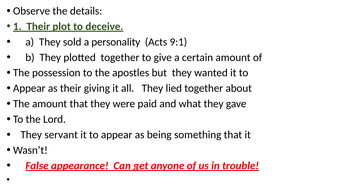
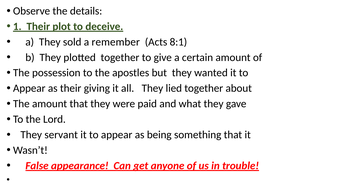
personality: personality -> remember
9:1: 9:1 -> 8:1
